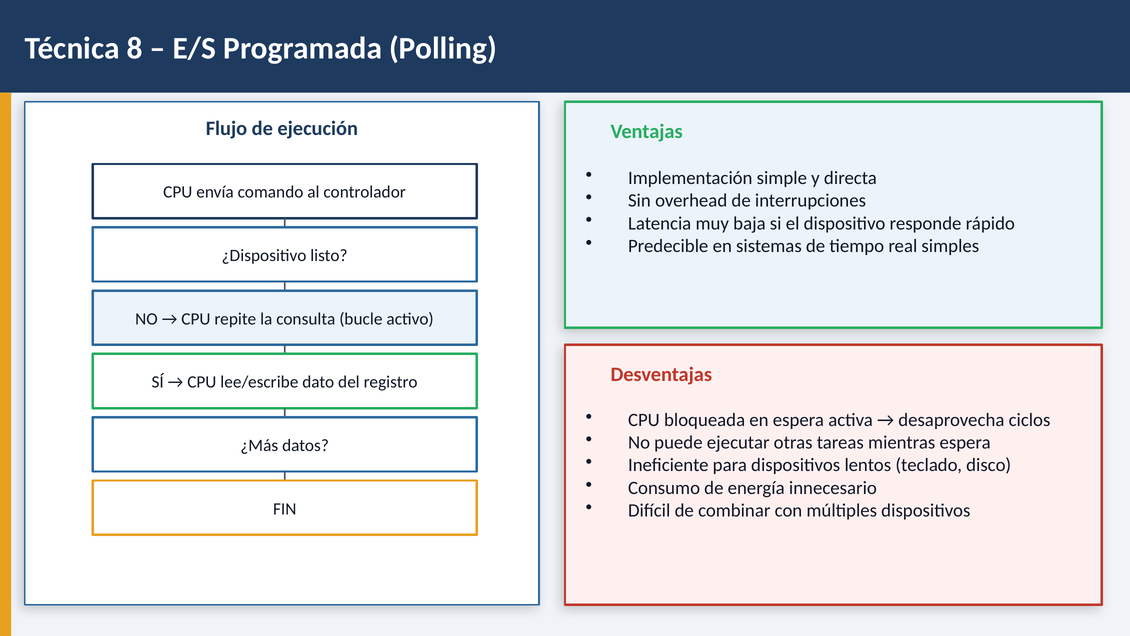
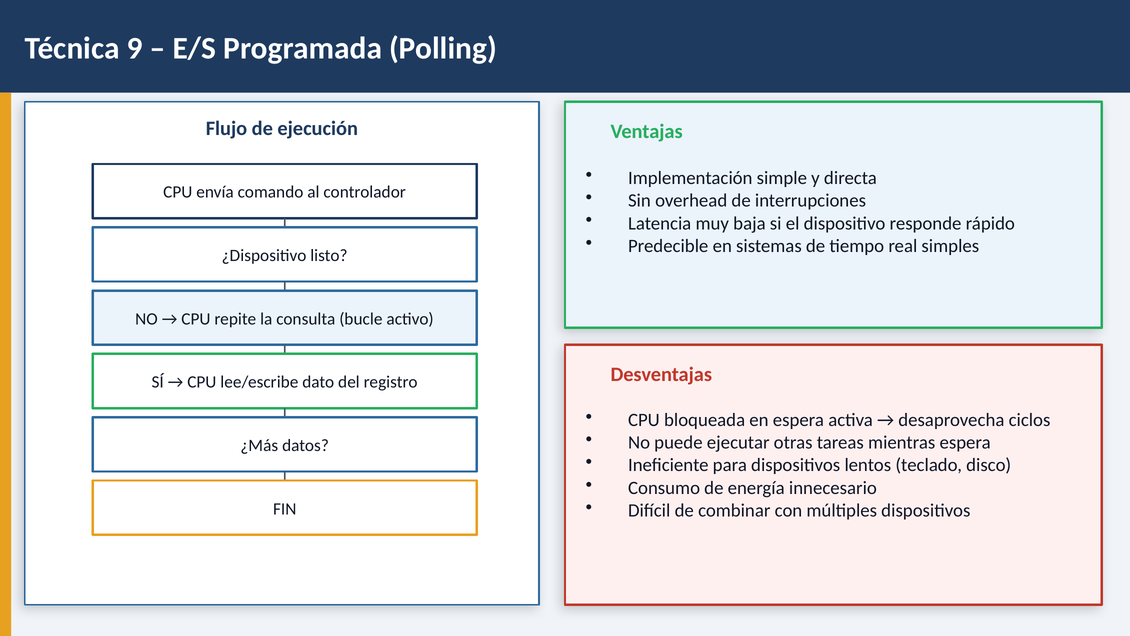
8: 8 -> 9
